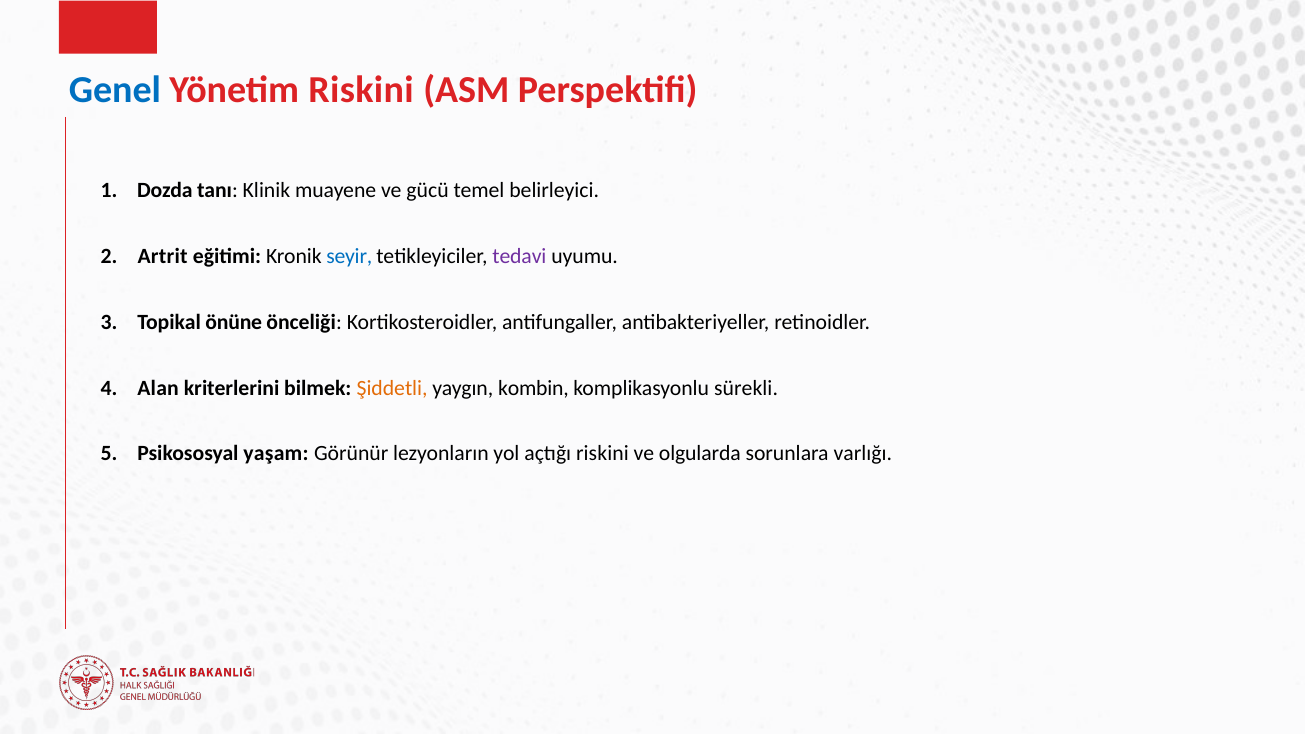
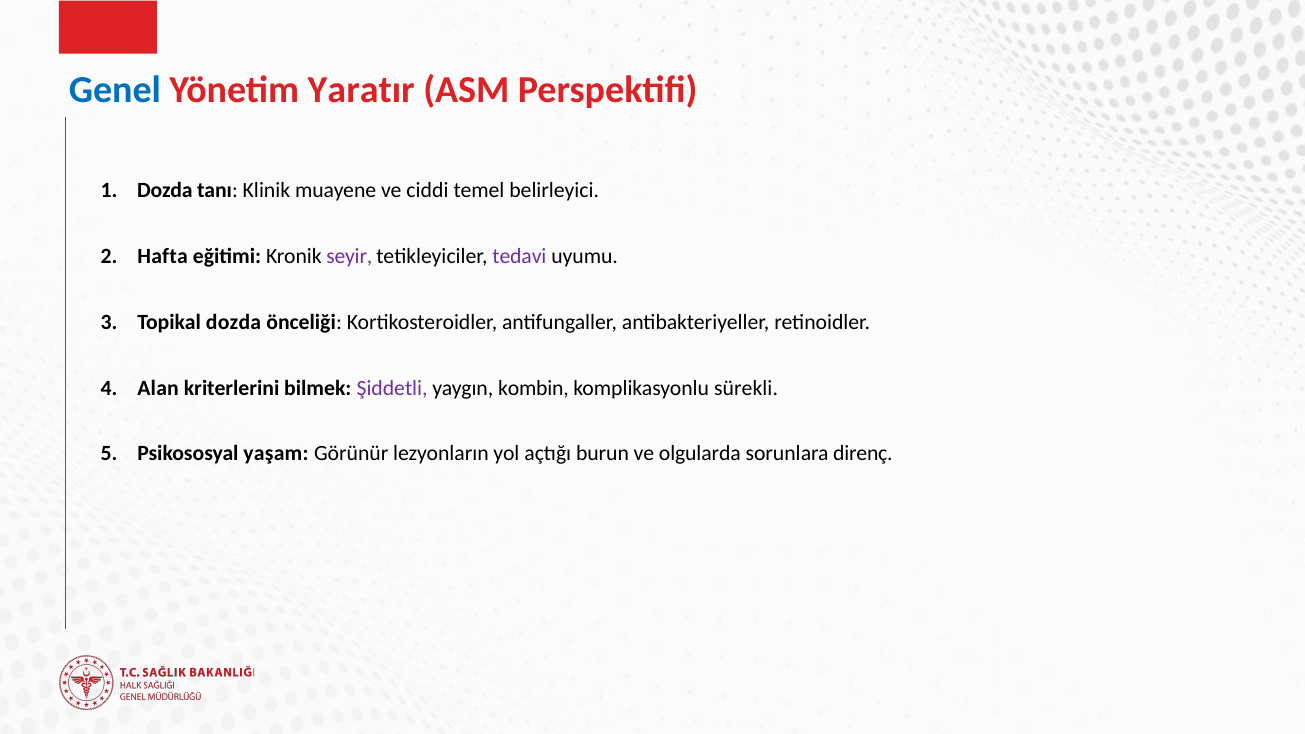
Yönetim Riskini: Riskini -> Yaratır
gücü: gücü -> ciddi
Artrit: Artrit -> Hafta
seyir colour: blue -> purple
Topikal önüne: önüne -> dozda
Şiddetli colour: orange -> purple
açtığı riskini: riskini -> burun
varlığı: varlığı -> direnç
